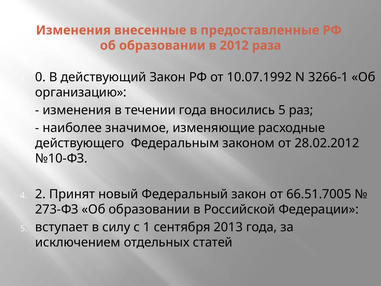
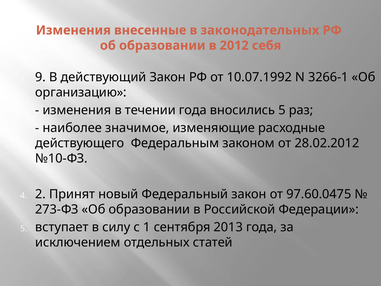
предоставленные: предоставленные -> законодательных
раза: раза -> себя
0: 0 -> 9
66.51.7005: 66.51.7005 -> 97.60.0475
